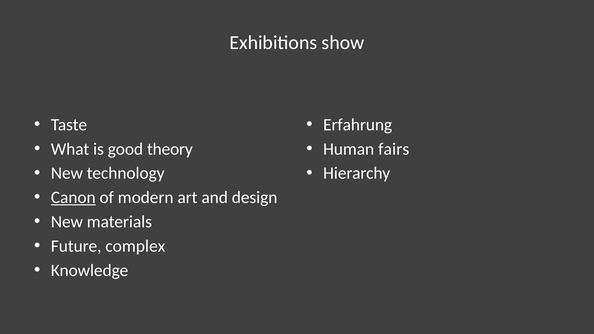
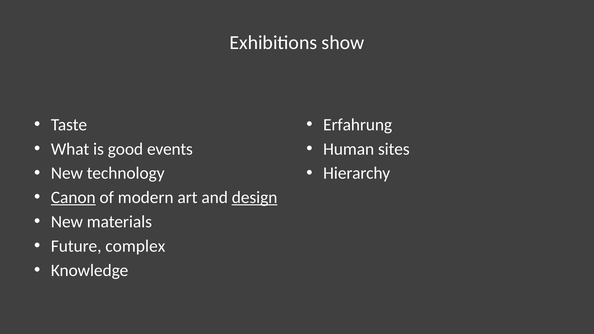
theory: theory -> events
fairs: fairs -> sites
design underline: none -> present
